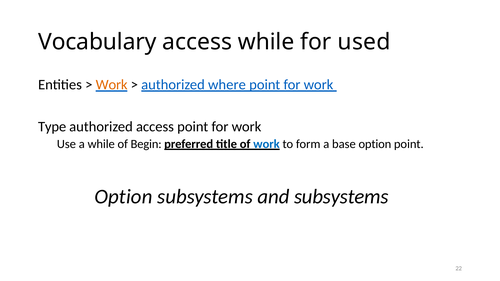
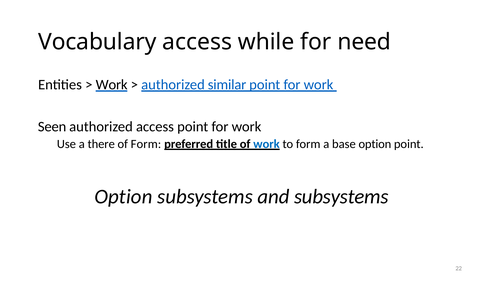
used: used -> need
Work at (112, 85) colour: orange -> black
where: where -> similar
Type: Type -> Seen
a while: while -> there
of Begin: Begin -> Form
